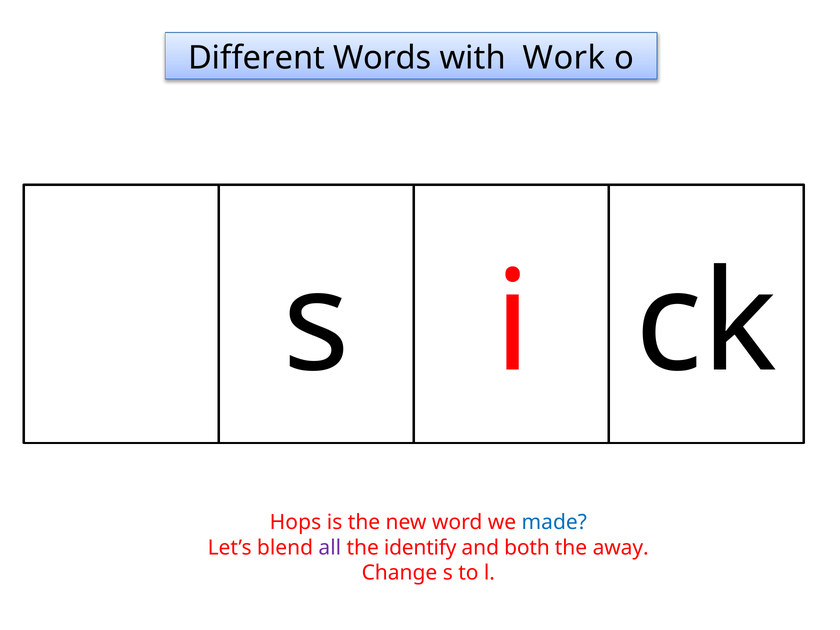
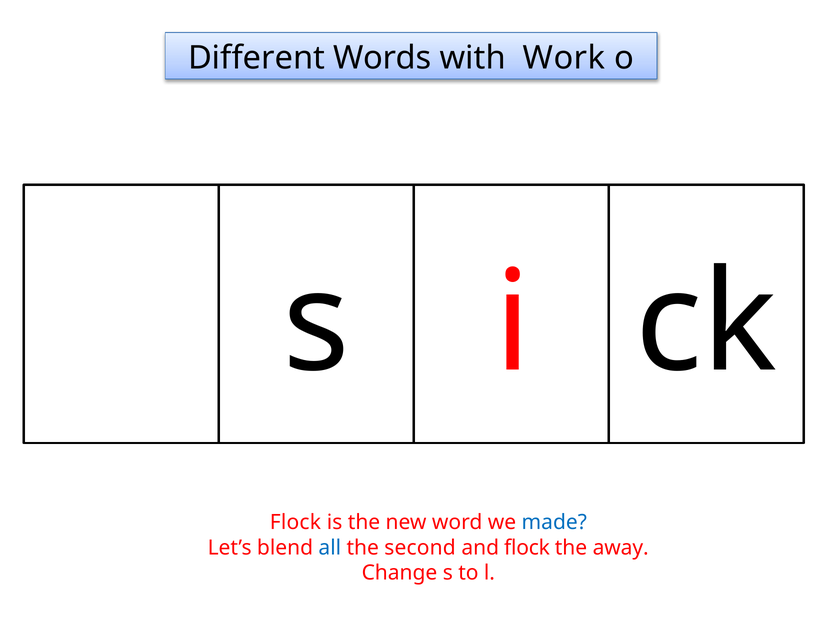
Hops at (295, 522): Hops -> Flock
all colour: purple -> blue
identify: identify -> second
and both: both -> flock
